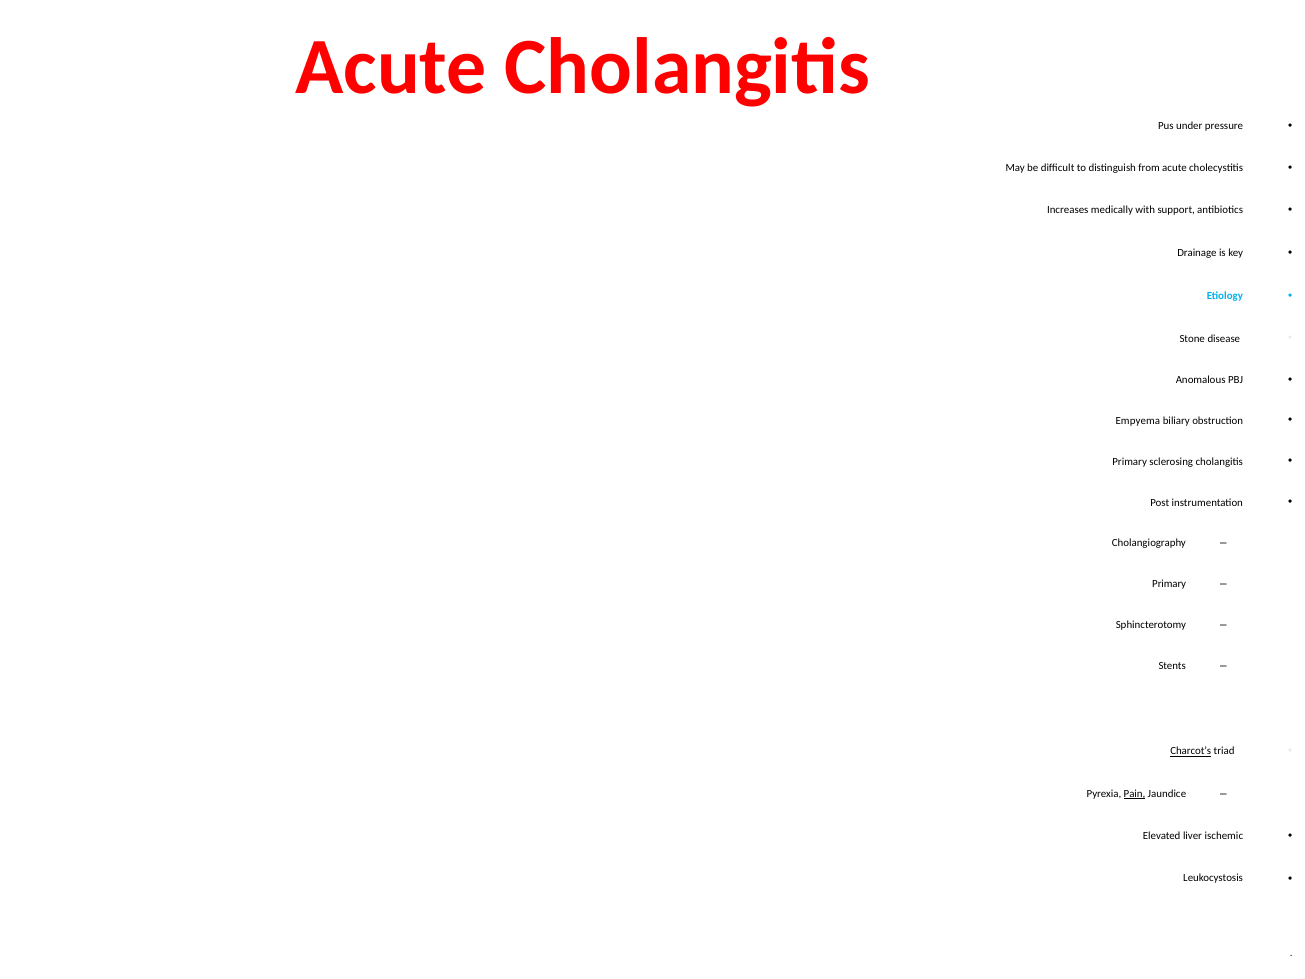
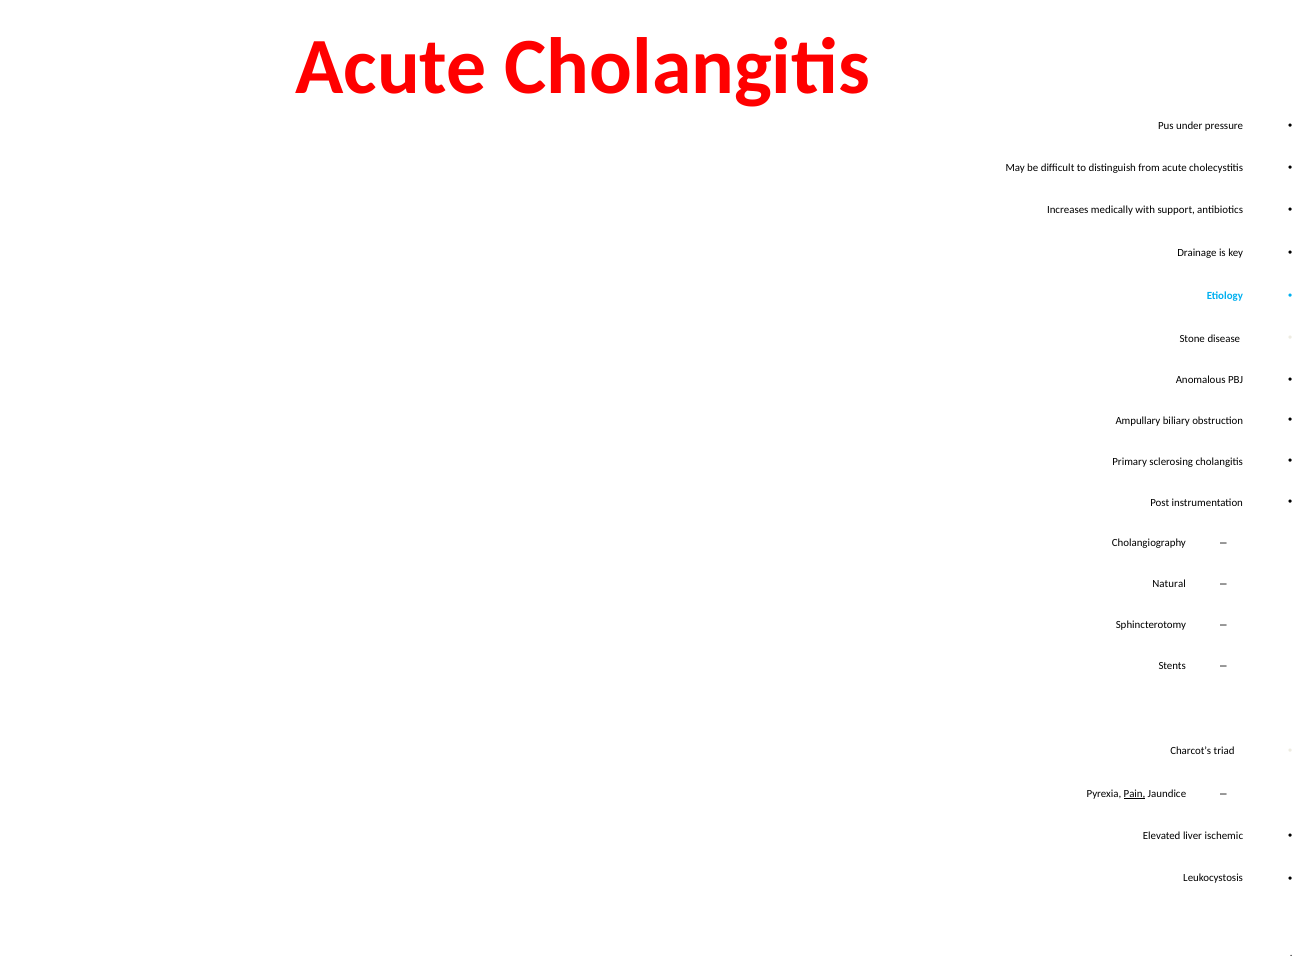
Empyema: Empyema -> Ampullary
Primary at (1169, 584): Primary -> Natural
Charcot’s underline: present -> none
